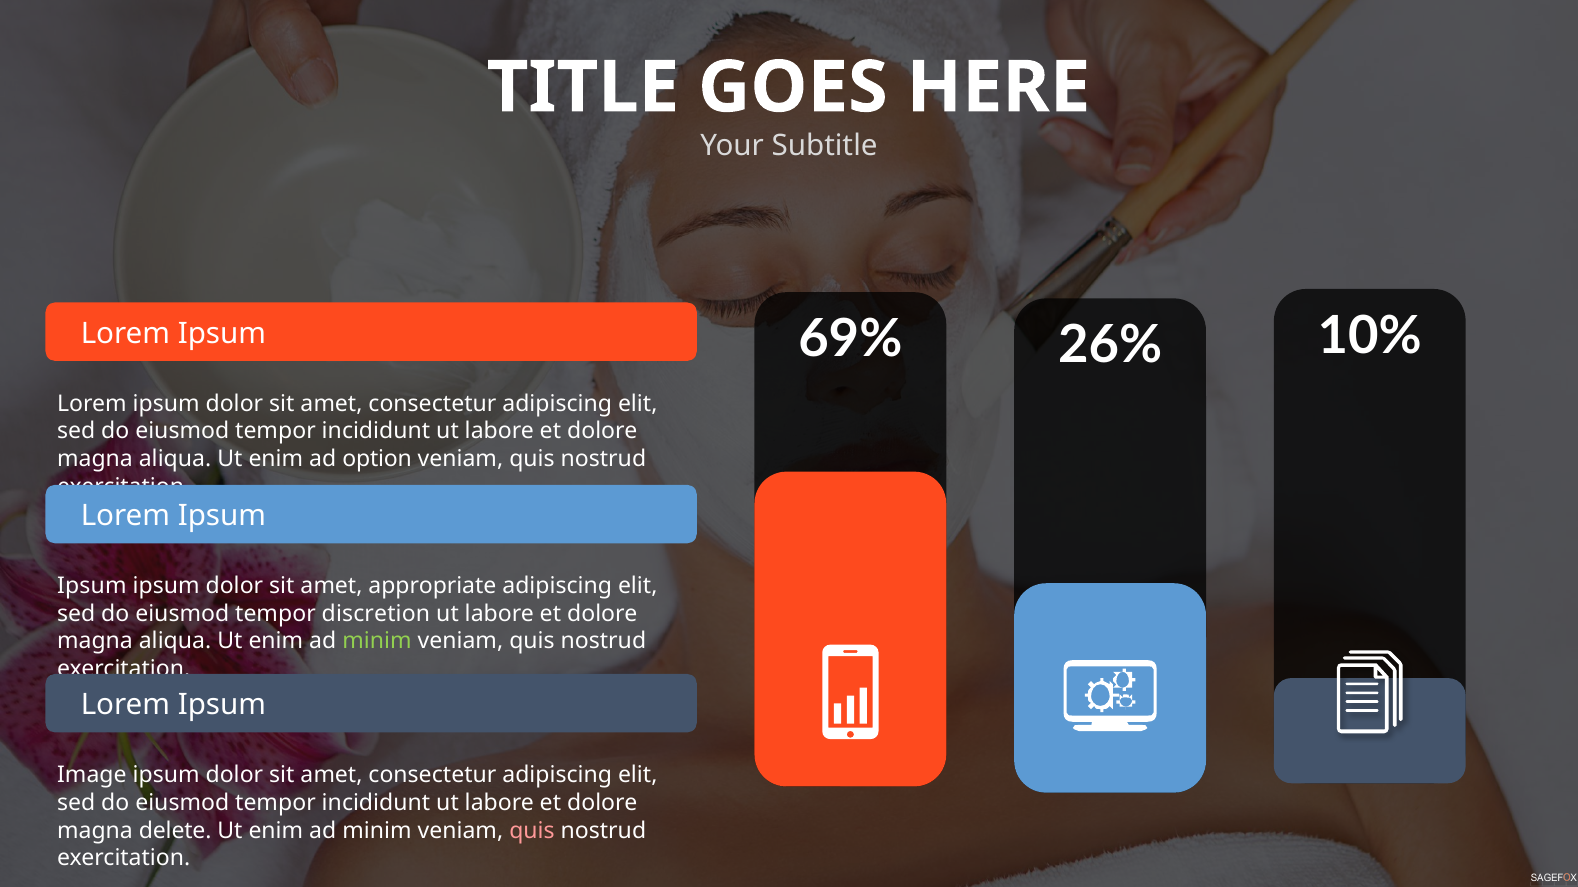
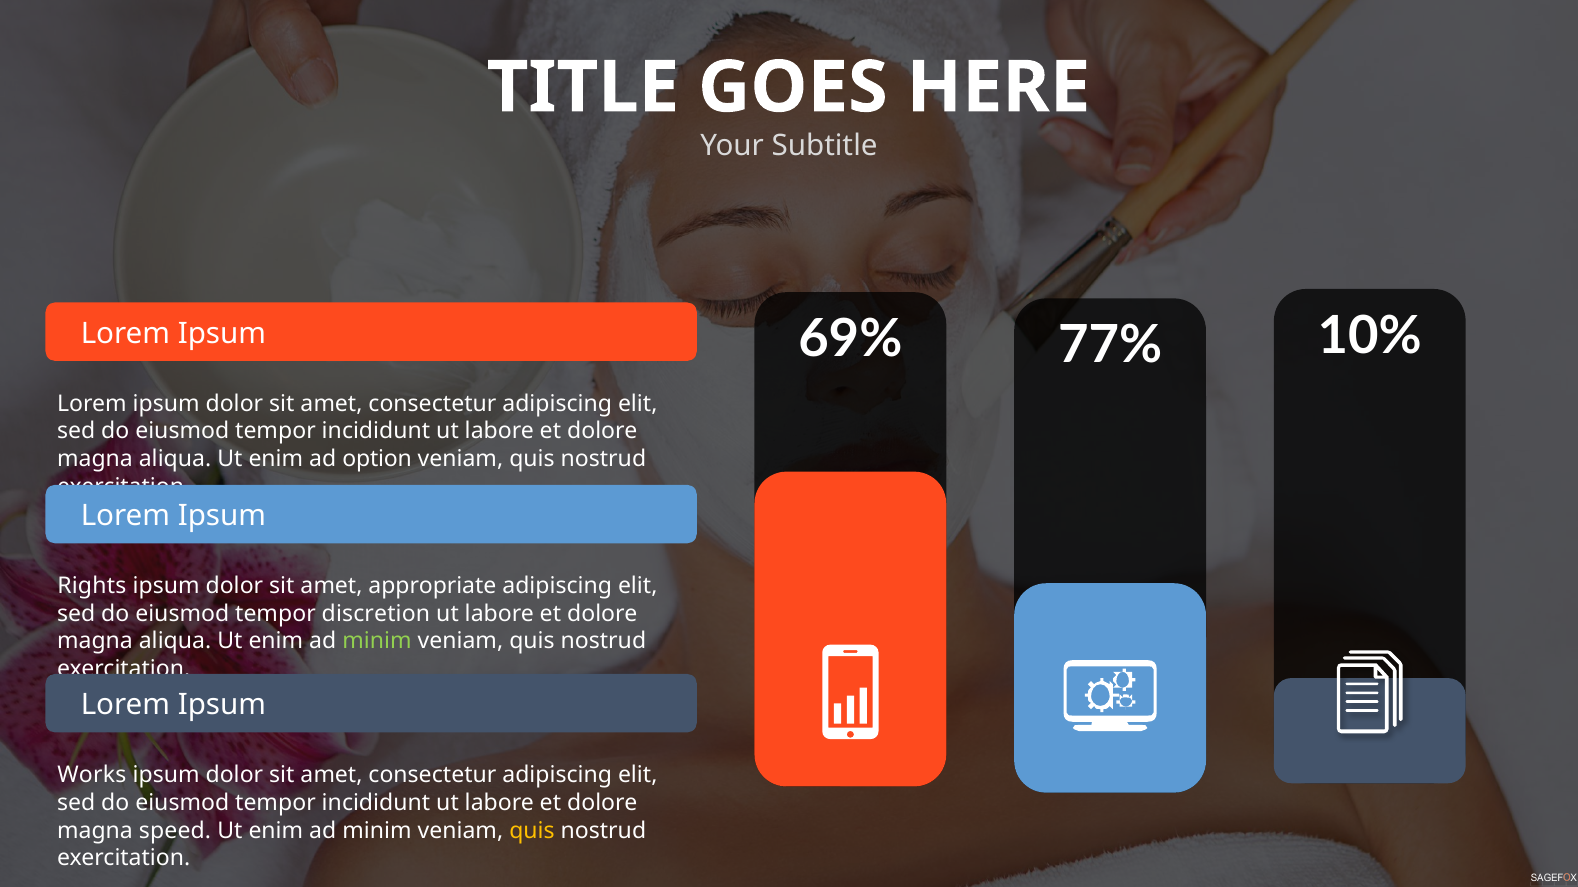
26%: 26% -> 77%
Ipsum at (92, 587): Ipsum -> Rights
Image: Image -> Works
delete: delete -> speed
quis at (532, 831) colour: pink -> yellow
